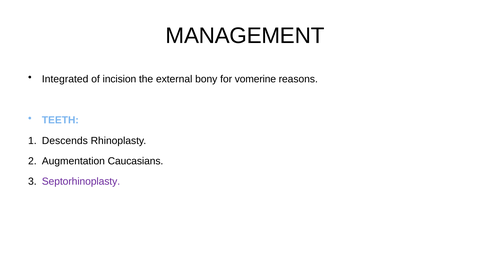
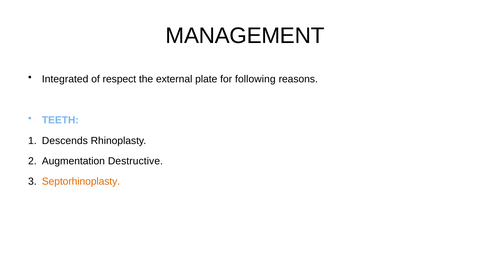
incision: incision -> respect
bony: bony -> plate
vomerine: vomerine -> following
Caucasians: Caucasians -> Destructive
Septorhinoplasty colour: purple -> orange
